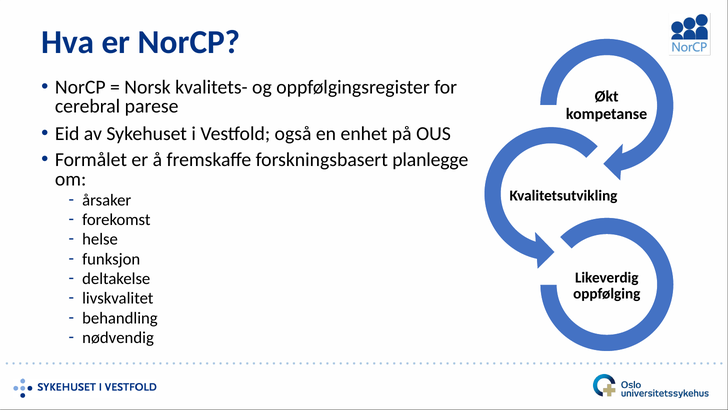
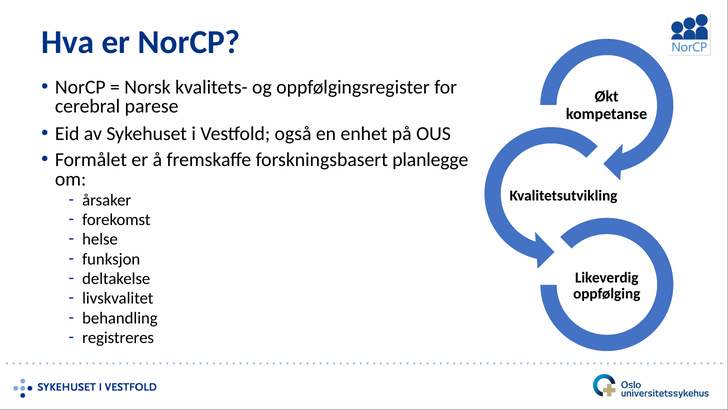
nødvendig: nødvendig -> registreres
